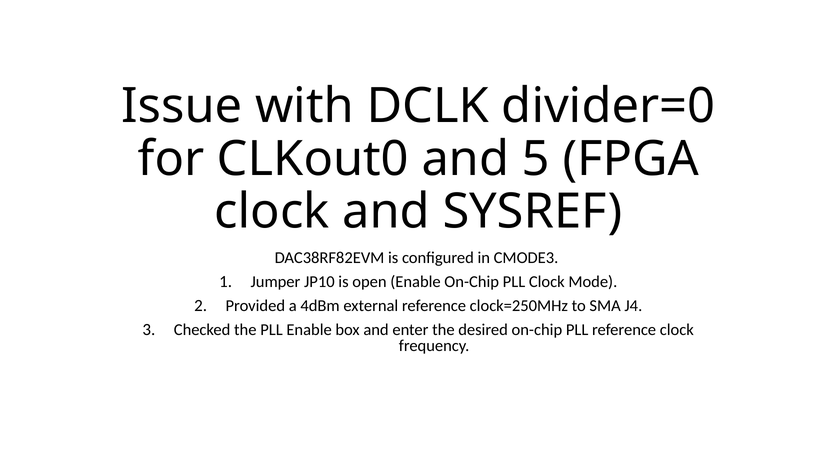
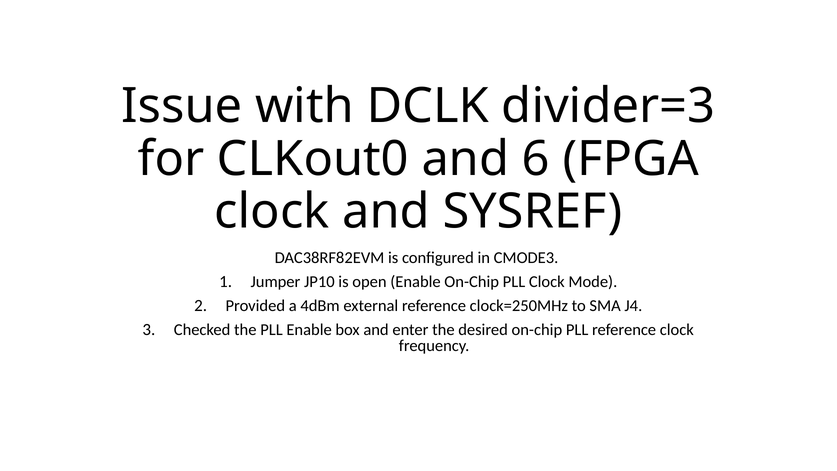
divider=0: divider=0 -> divider=3
5: 5 -> 6
